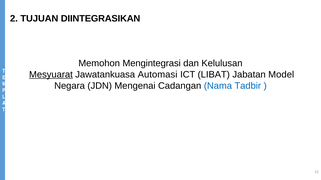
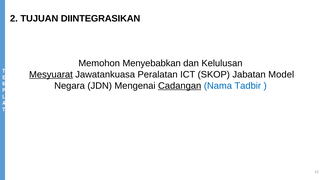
Mengintegrasi: Mengintegrasi -> Menyebabkan
Automasi: Automasi -> Peralatan
LIBAT: LIBAT -> SKOP
Cadangan underline: none -> present
